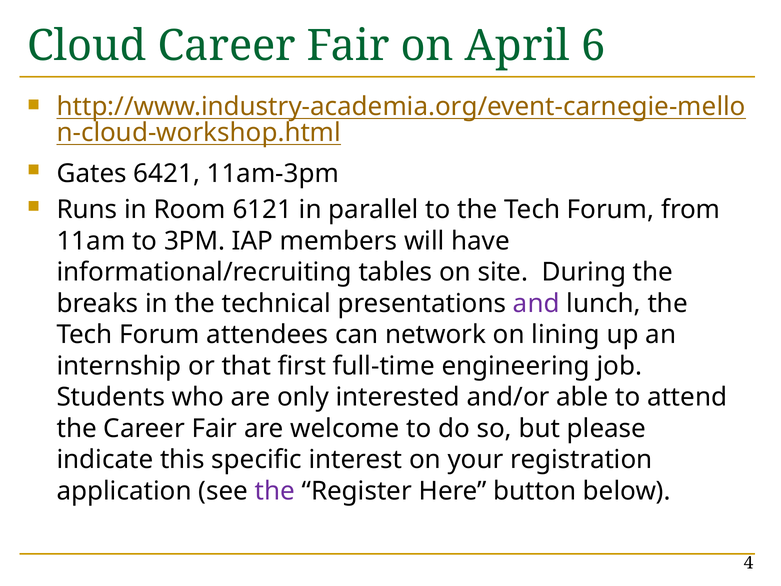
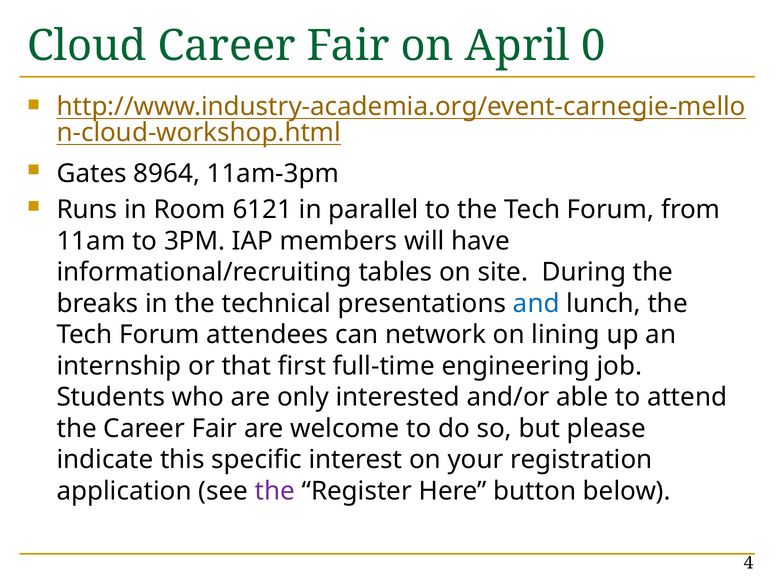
6: 6 -> 0
6421: 6421 -> 8964
and colour: purple -> blue
